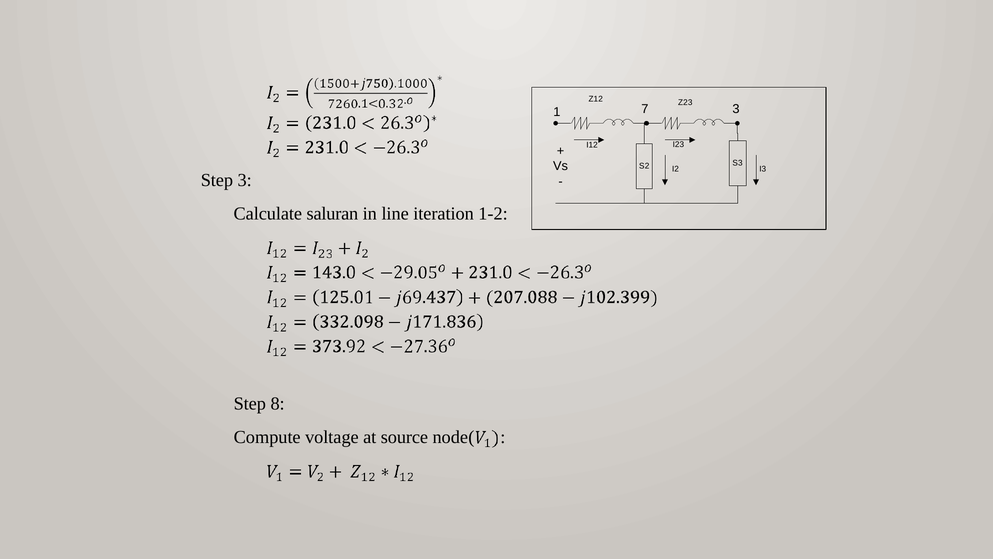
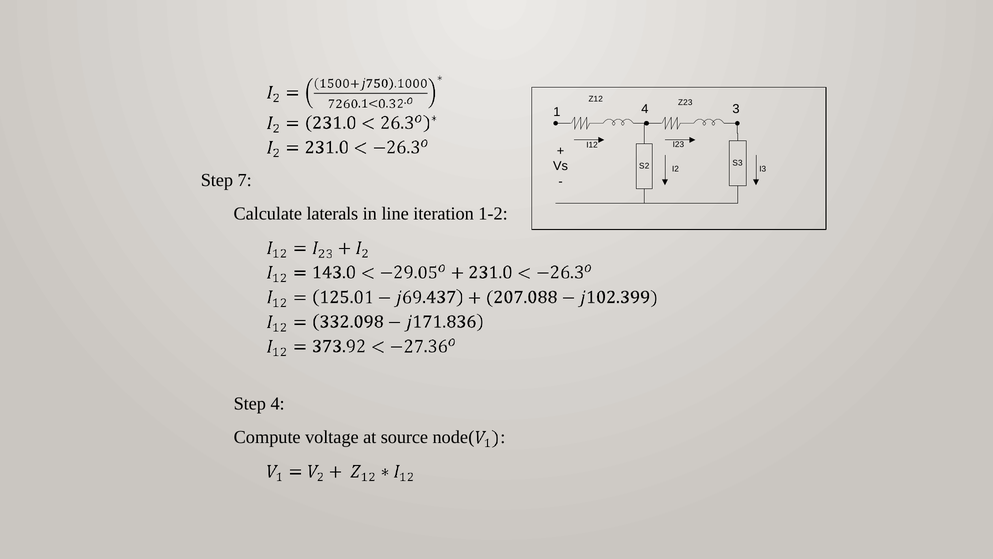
1 7: 7 -> 4
Step 3: 3 -> 7
saluran: saluran -> laterals
Step 8: 8 -> 4
